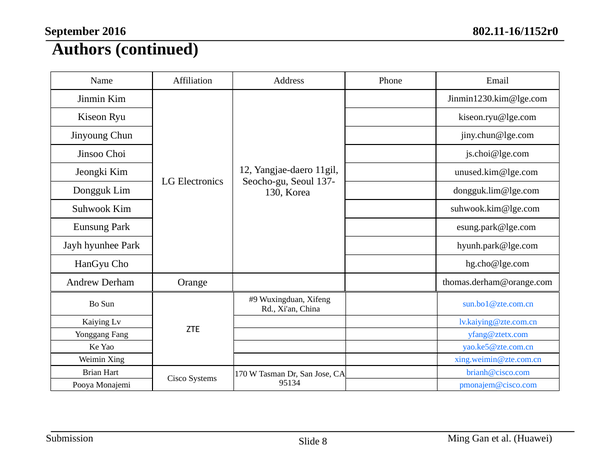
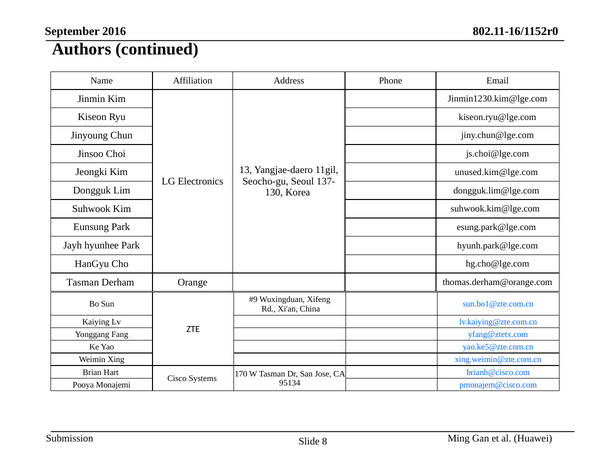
12: 12 -> 13
Andrew at (83, 283): Andrew -> Tasman
